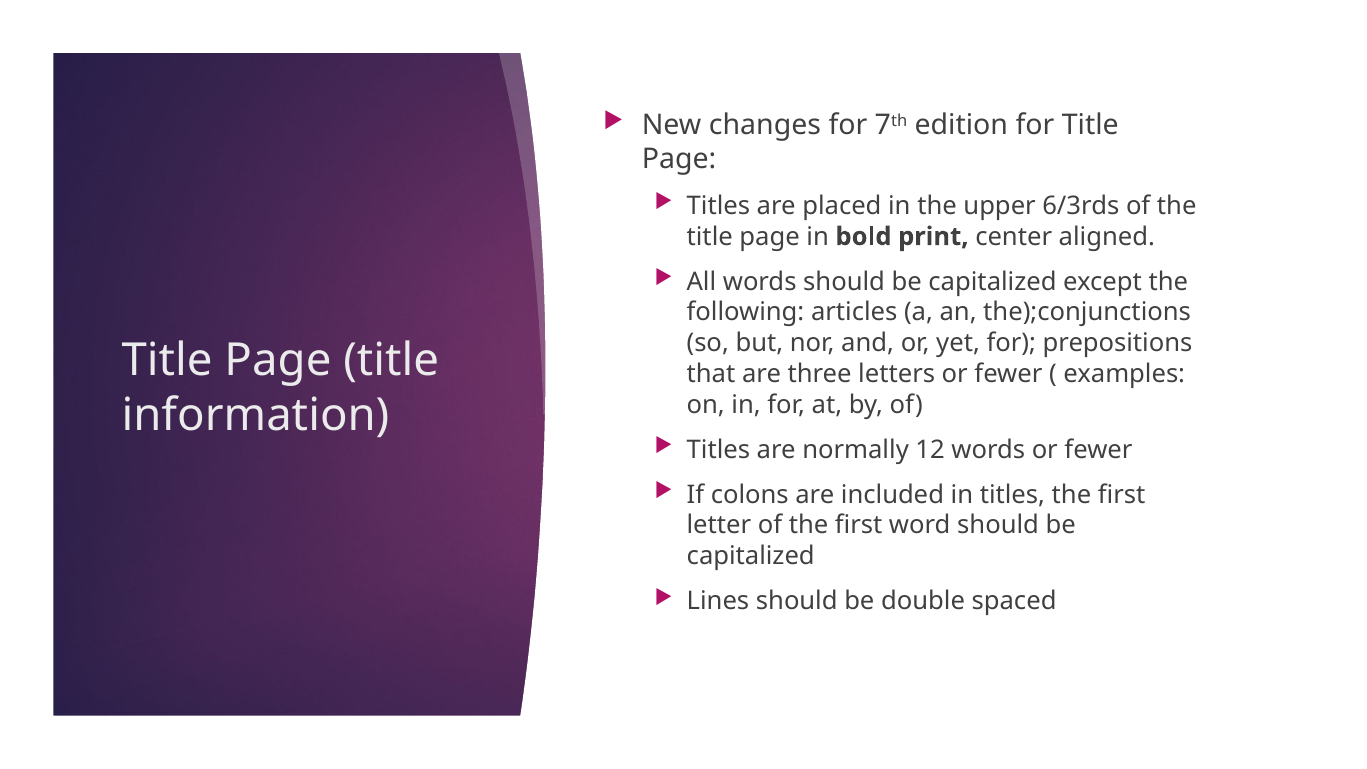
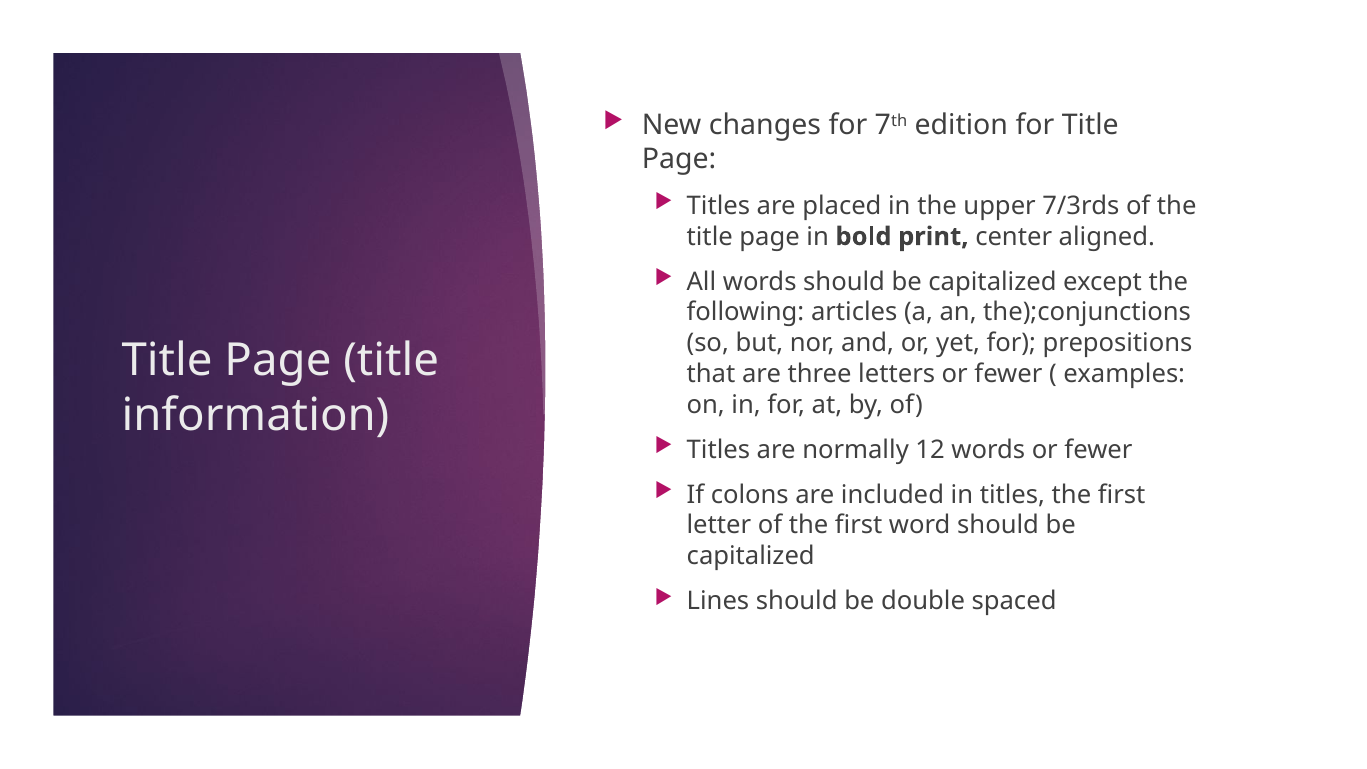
6/3rds: 6/3rds -> 7/3rds
